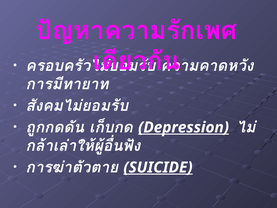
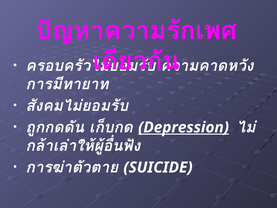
SUICIDE underline: present -> none
